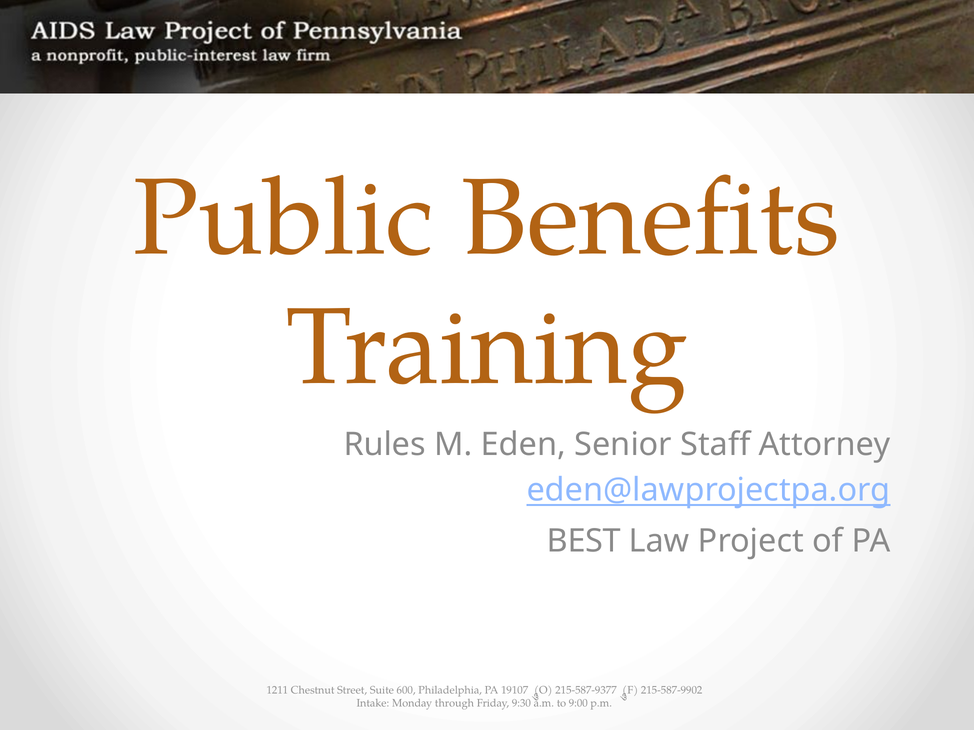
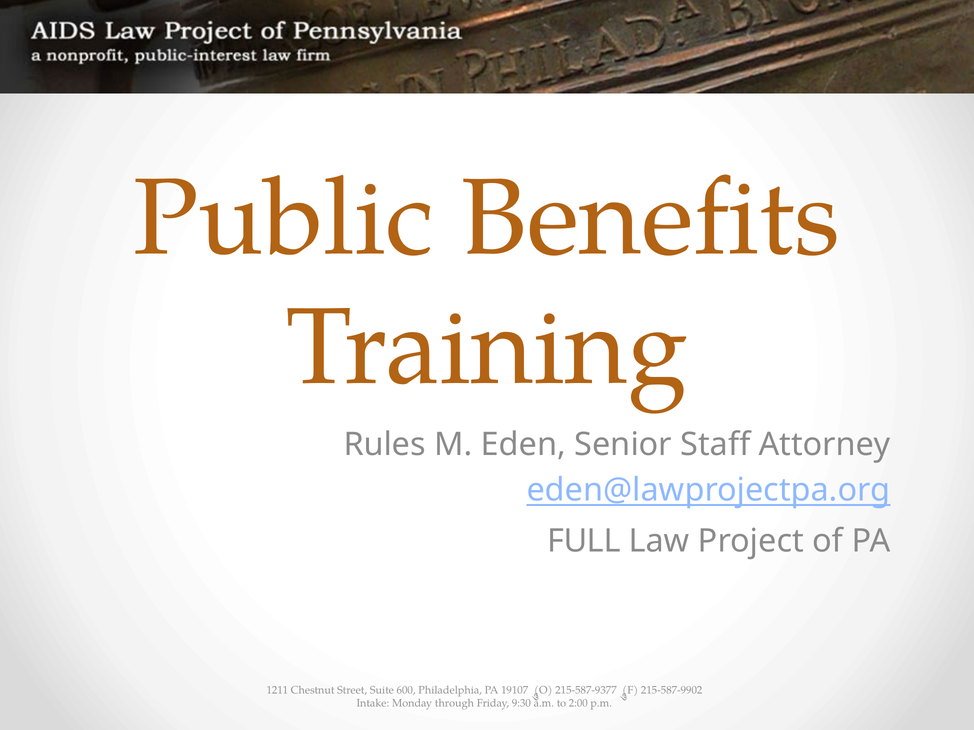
BEST: BEST -> FULL
9:00: 9:00 -> 2:00
